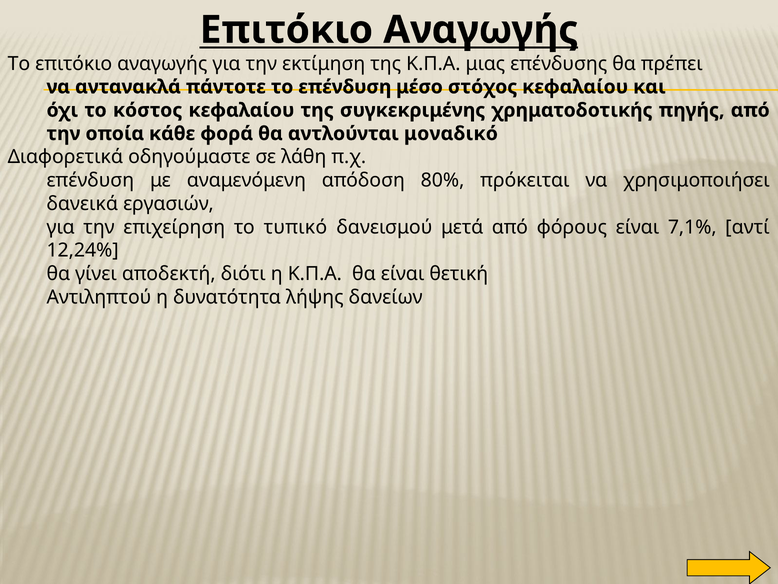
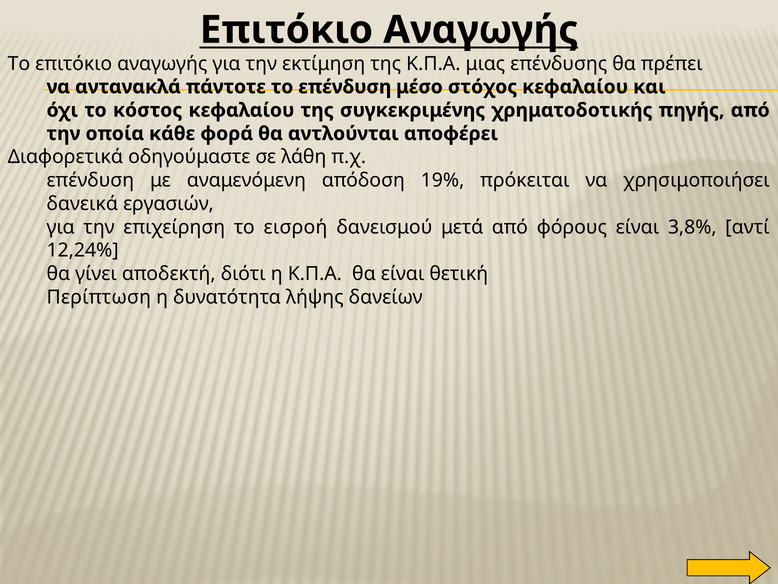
μοναδικό: μοναδικό -> αποφέρει
80%: 80% -> 19%
τυπικό: τυπικό -> εισροή
7,1%: 7,1% -> 3,8%
Αντιληπτού: Αντιληπτού -> Περίπτωση
